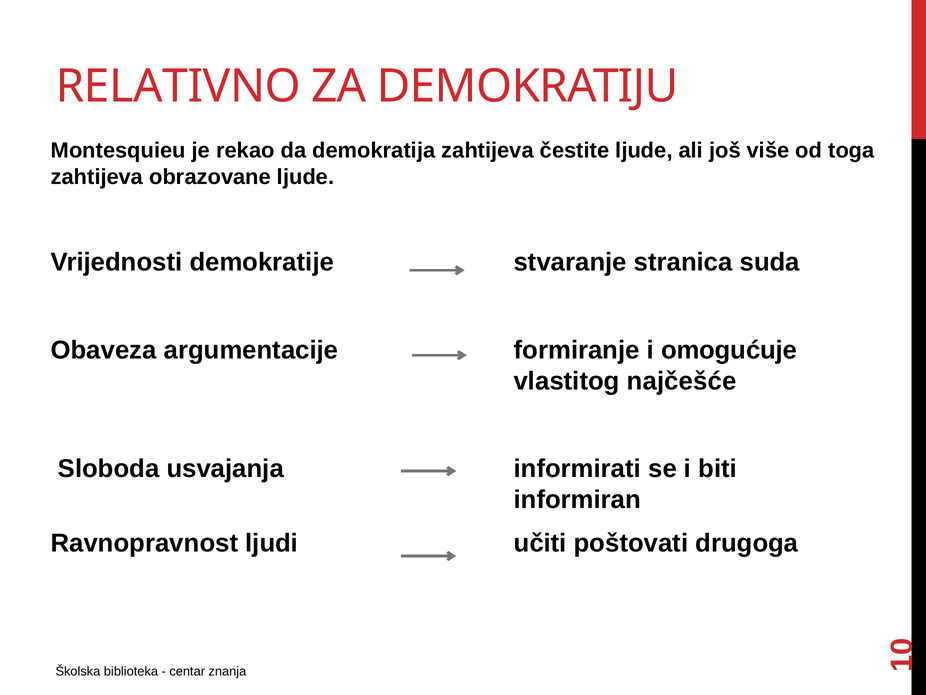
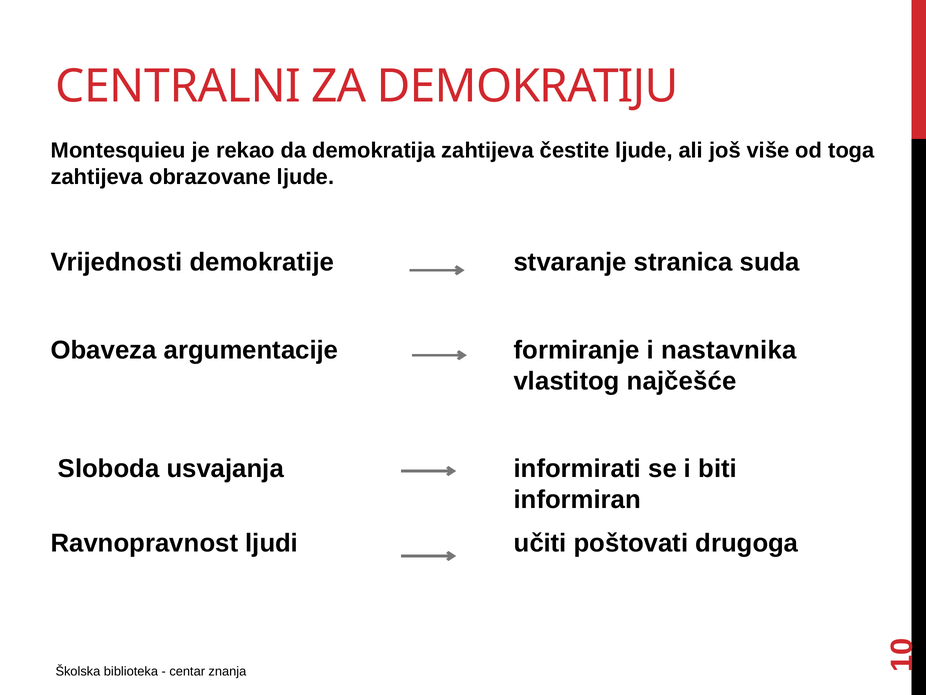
RELATIVNO: RELATIVNO -> CENTRALNI
omogućuje: omogućuje -> nastavnika
